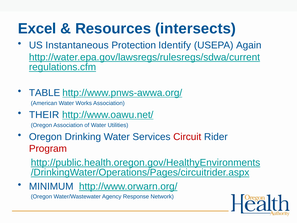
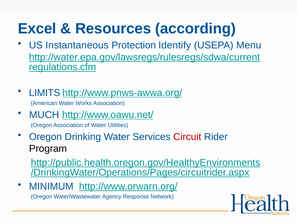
intersects: intersects -> according
Again: Again -> Menu
TABLE: TABLE -> LIMITS
THEIR: THEIR -> MUCH
Program colour: red -> black
